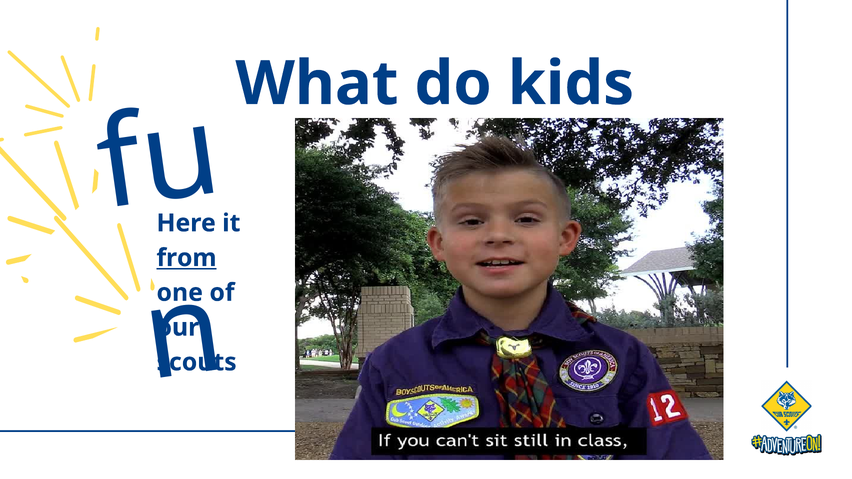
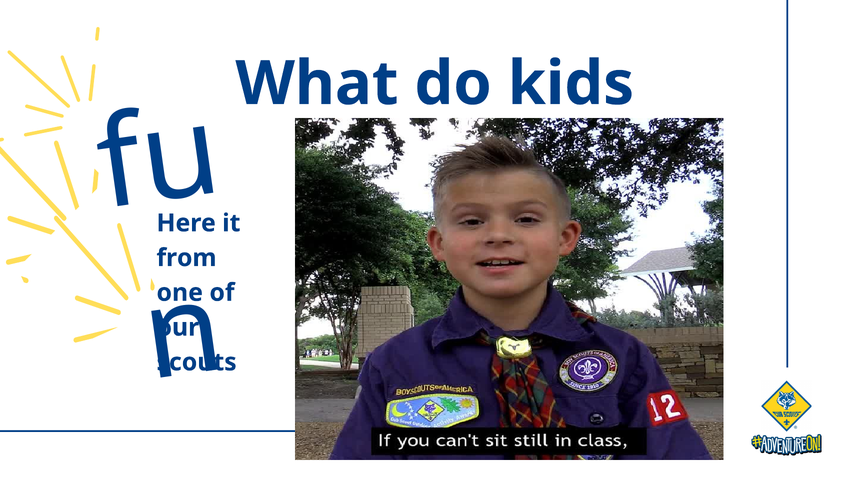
from underline: present -> none
